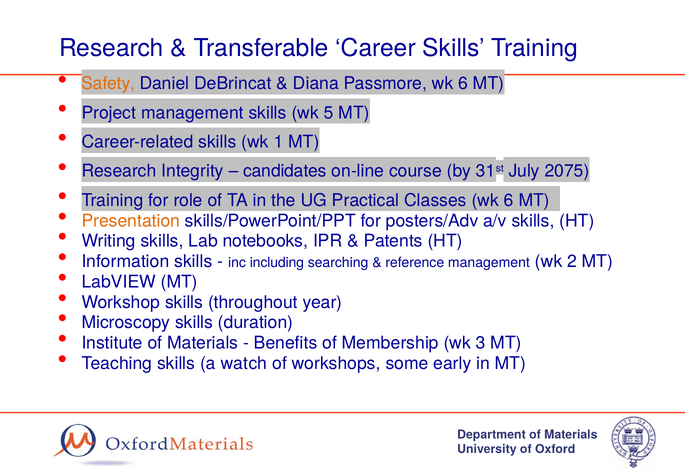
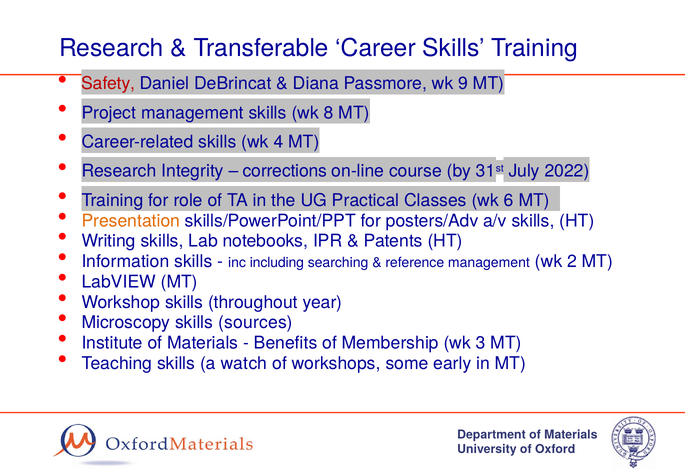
Safety colour: orange -> red
Passmore wk 6: 6 -> 9
5: 5 -> 8
1: 1 -> 4
candidates: candidates -> corrections
2075: 2075 -> 2022
duration: duration -> sources
